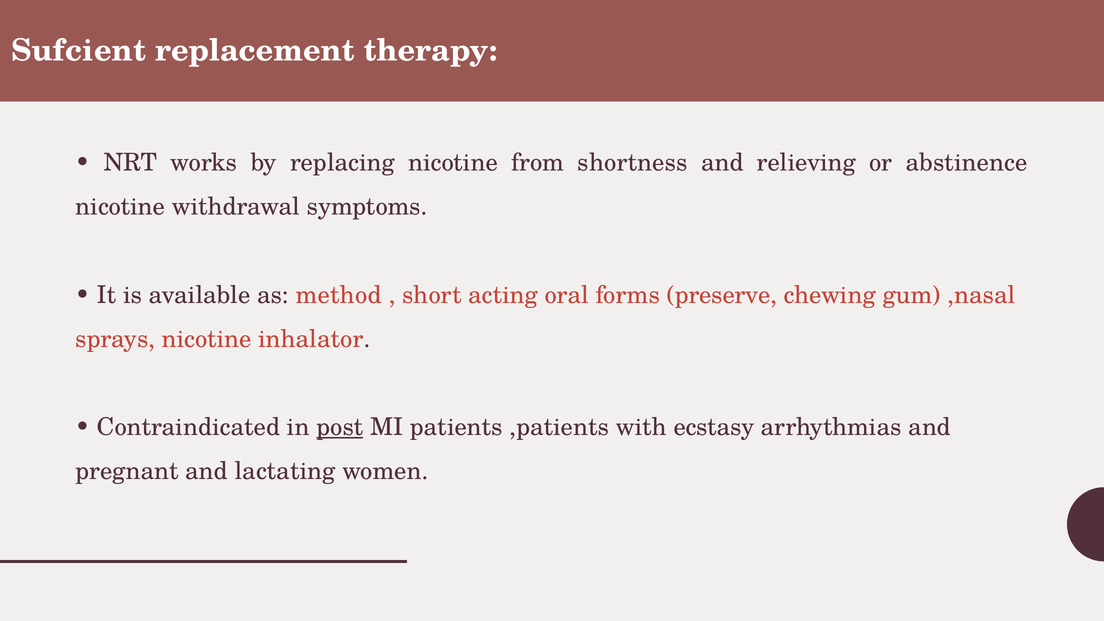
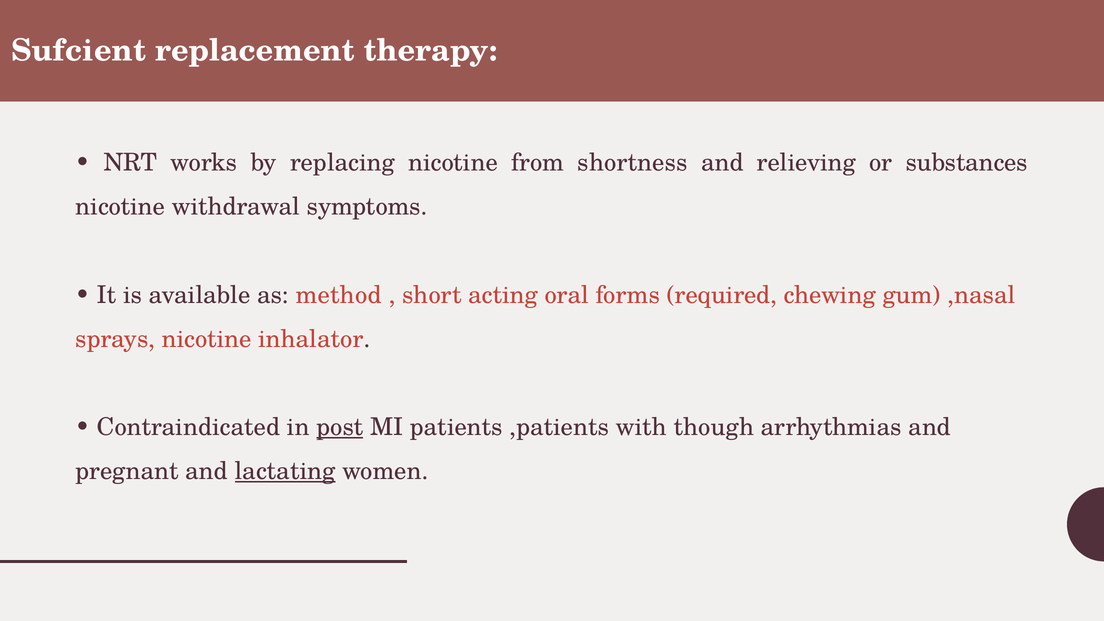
abstinence: abstinence -> substances
preserve: preserve -> required
ecstasy: ecstasy -> though
lactating underline: none -> present
